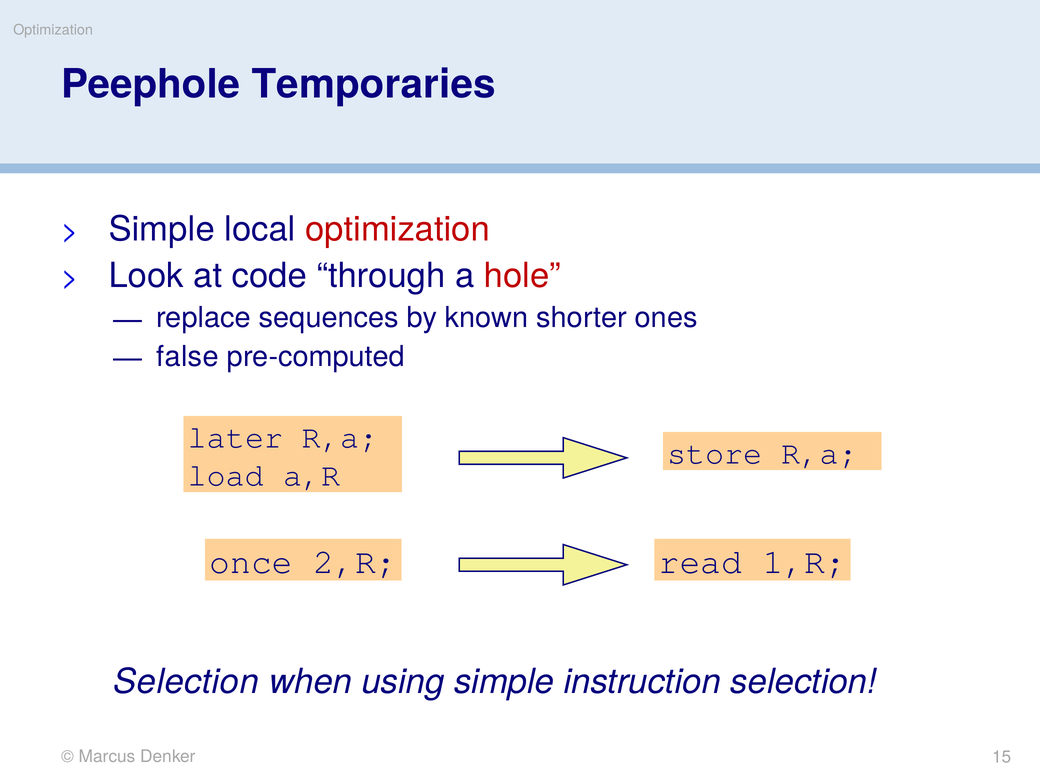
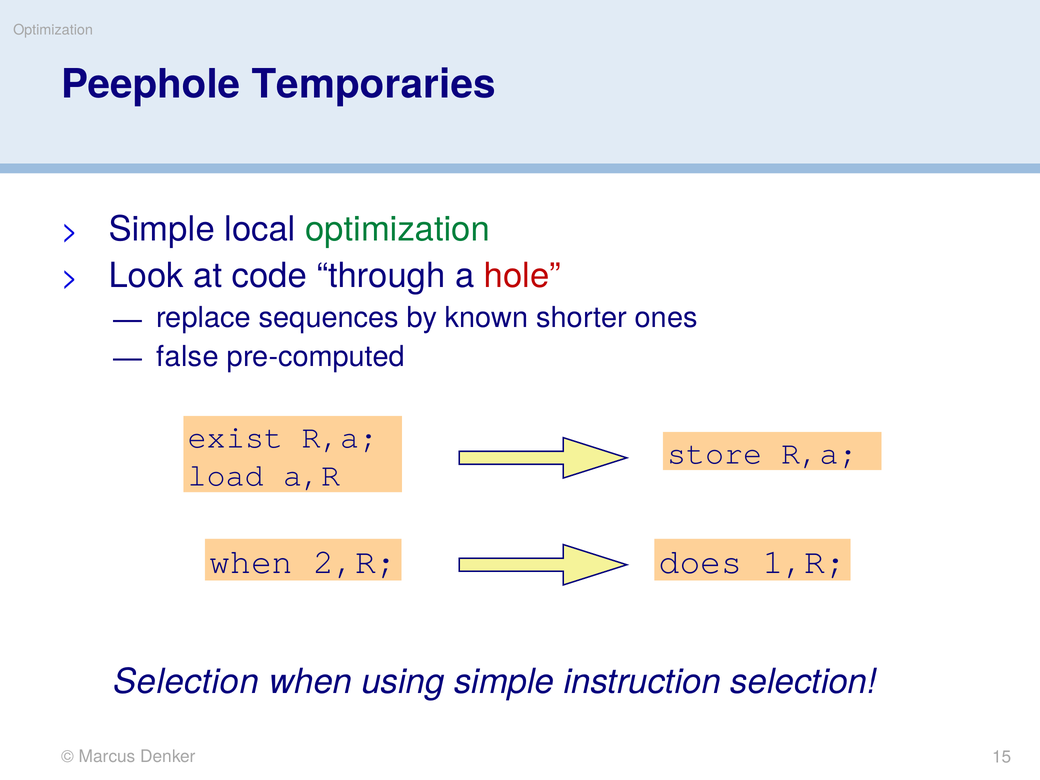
optimization at (398, 230) colour: red -> green
later: later -> exist
once at (251, 562): once -> when
read: read -> does
